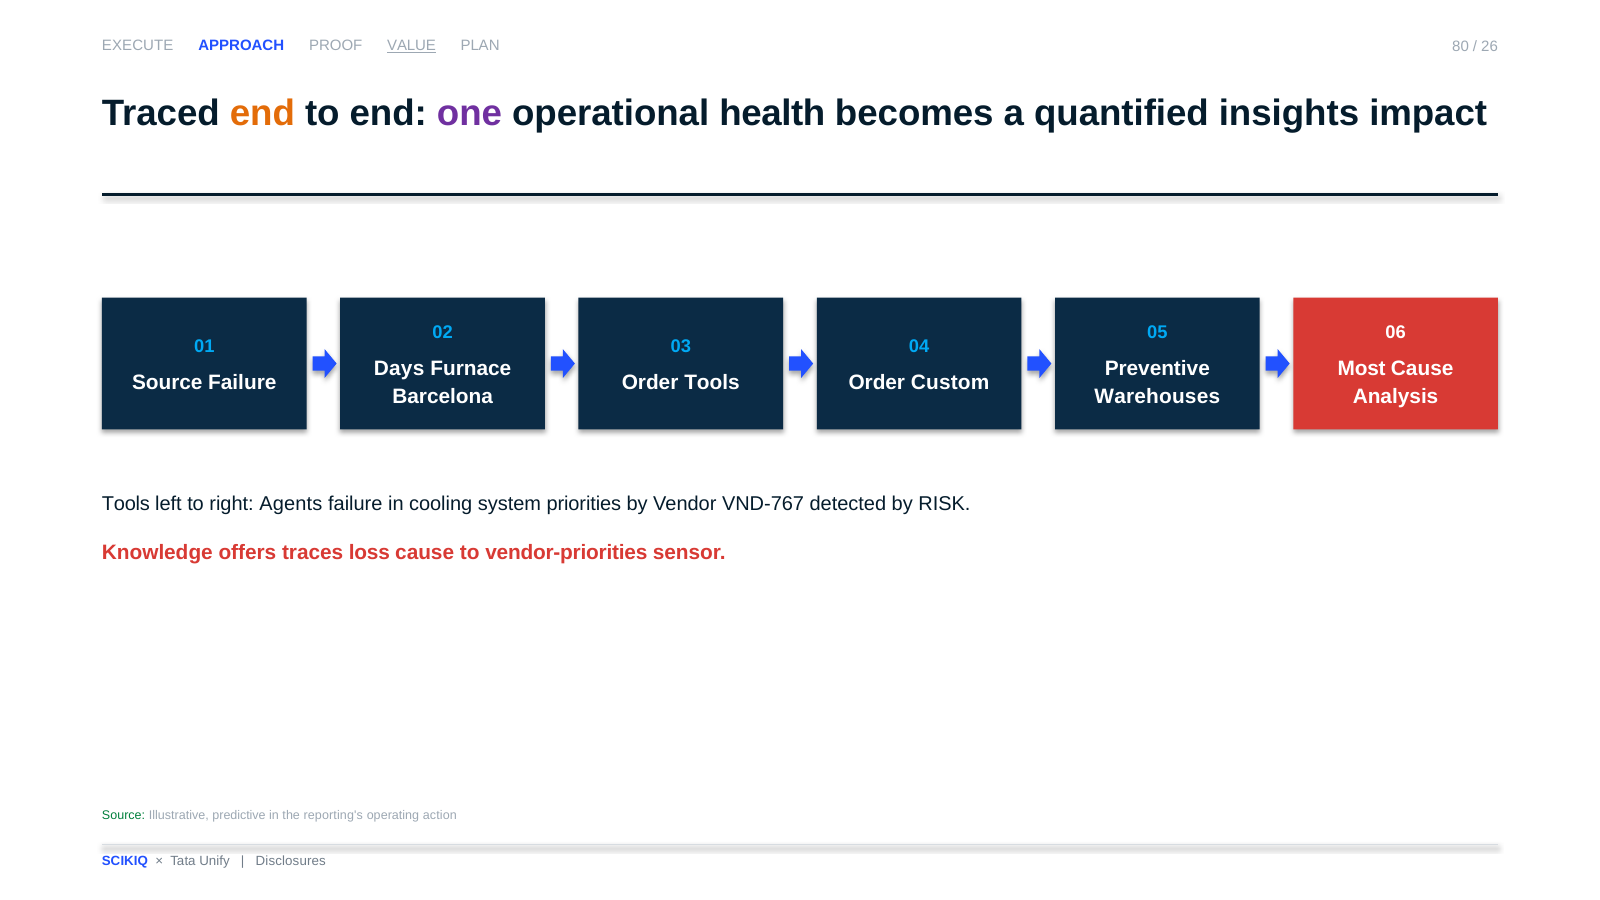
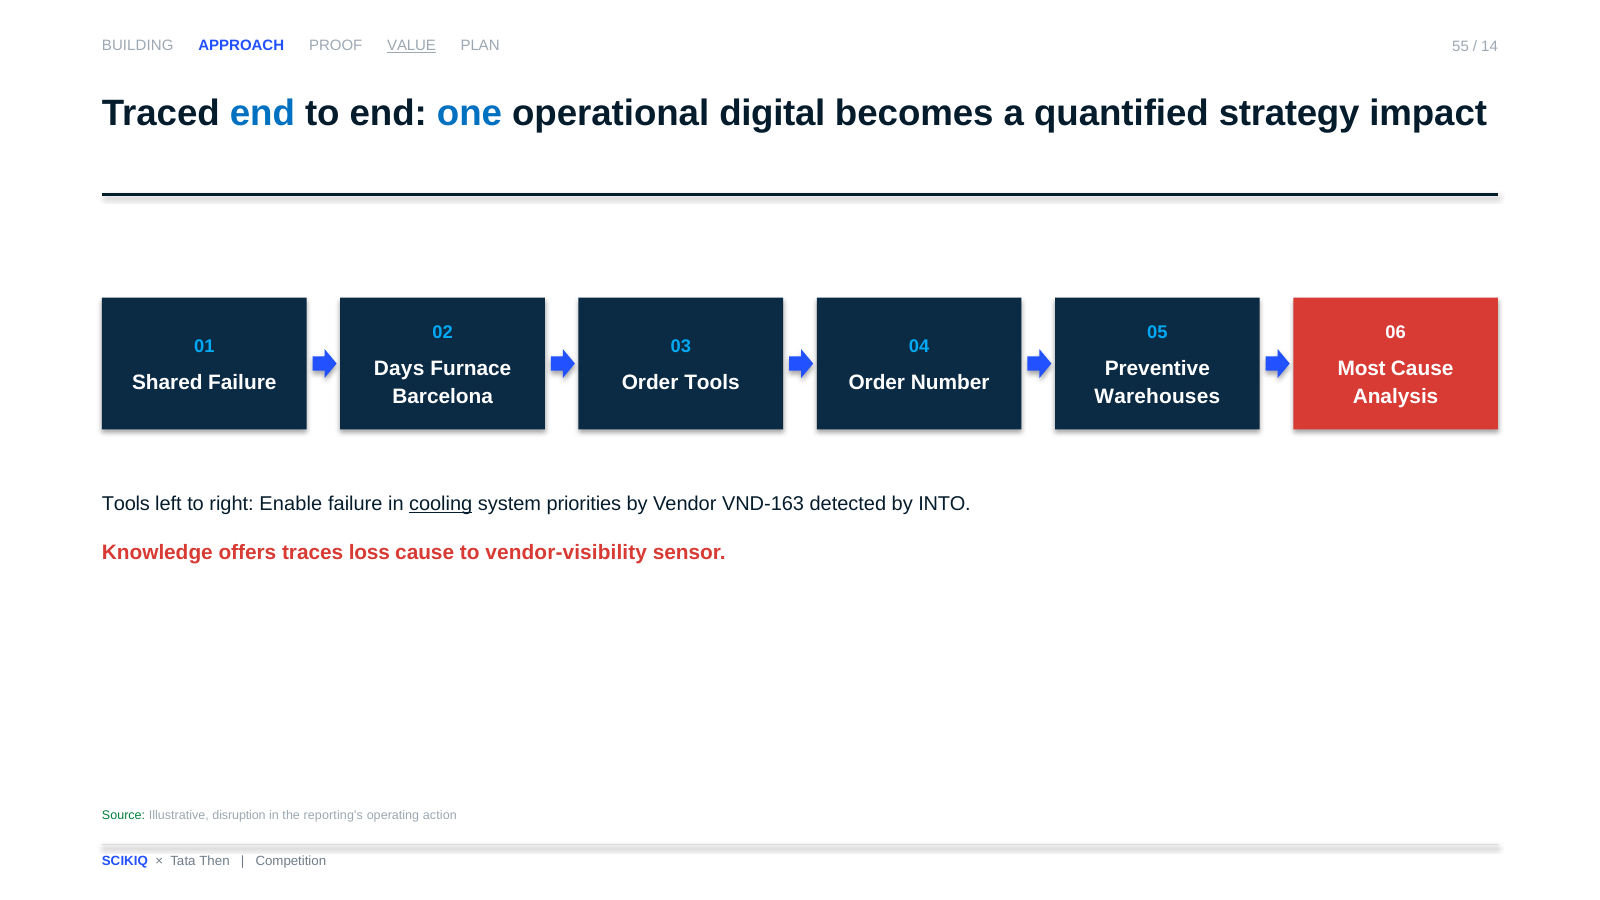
EXECUTE: EXECUTE -> BUILDING
80: 80 -> 55
26: 26 -> 14
end at (262, 114) colour: orange -> blue
one colour: purple -> blue
health: health -> digital
insights: insights -> strategy
Source at (167, 383): Source -> Shared
Custom: Custom -> Number
Agents: Agents -> Enable
cooling underline: none -> present
VND-767: VND-767 -> VND-163
RISK: RISK -> INTO
vendor-priorities: vendor-priorities -> vendor-visibility
predictive: predictive -> disruption
Unify: Unify -> Then
Disclosures: Disclosures -> Competition
